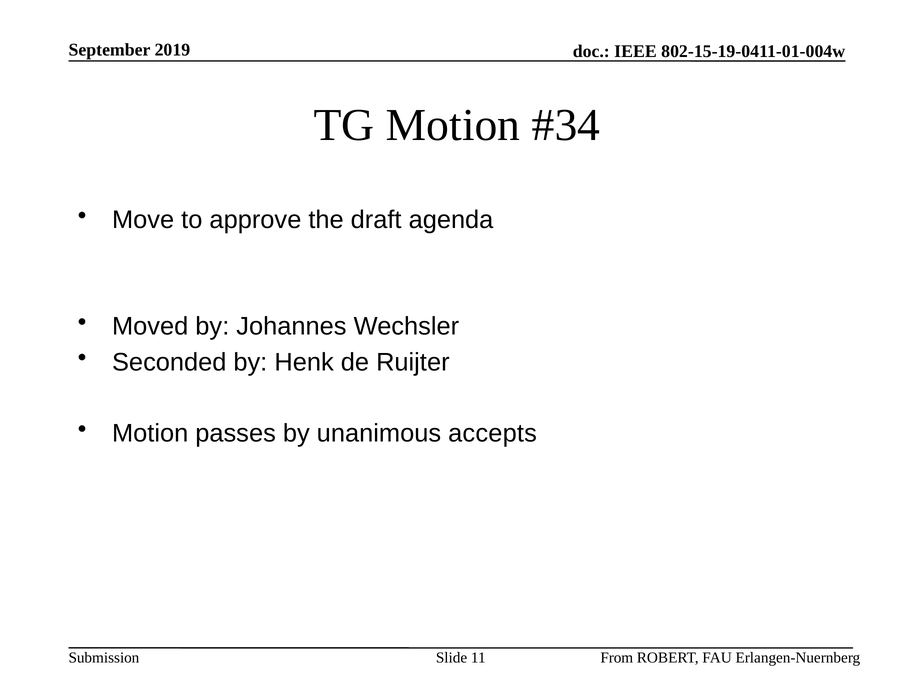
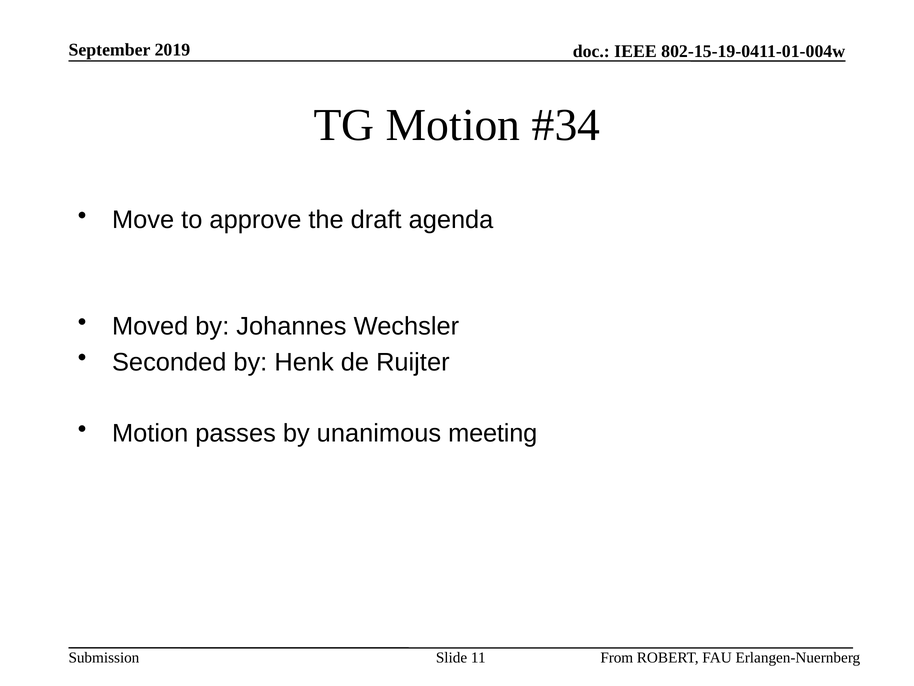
accepts: accepts -> meeting
